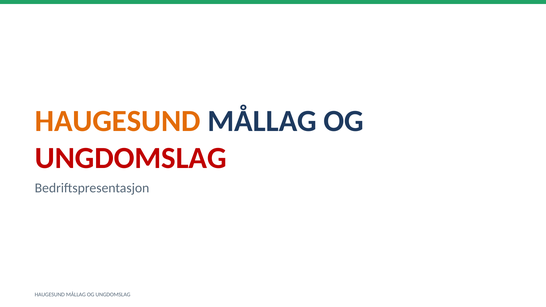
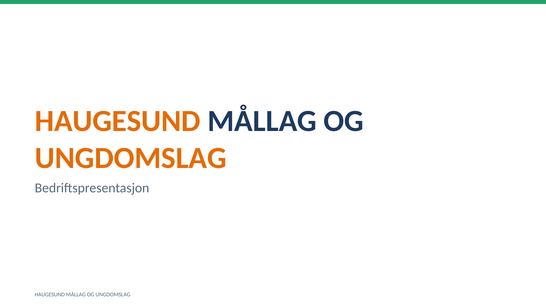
UNGDOMSLAG at (131, 158) colour: red -> orange
